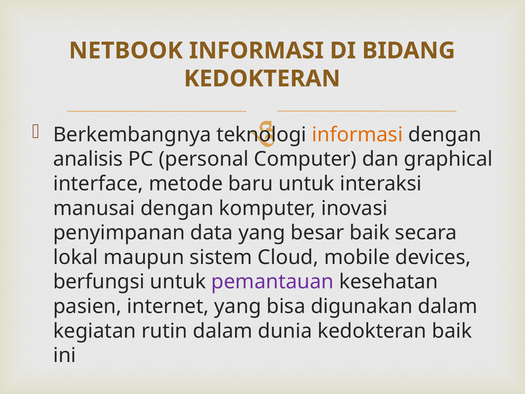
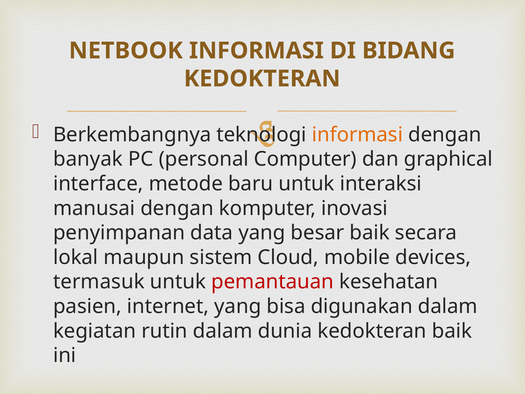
analisis: analisis -> banyak
berfungsi: berfungsi -> termasuk
pemantauan colour: purple -> red
